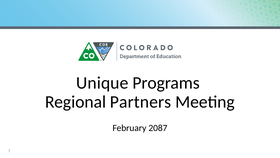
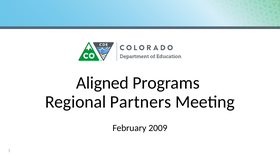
Unique: Unique -> Aligned
2087: 2087 -> 2009
